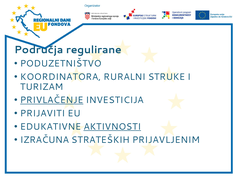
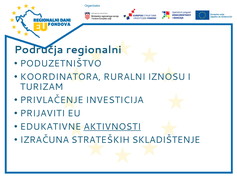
regulirane: regulirane -> regionalni
STRUKE: STRUKE -> IZNOSU
PRIVLAČENJE underline: present -> none
PRIJAVLJENIM: PRIJAVLJENIM -> SKLADIŠTENJE
